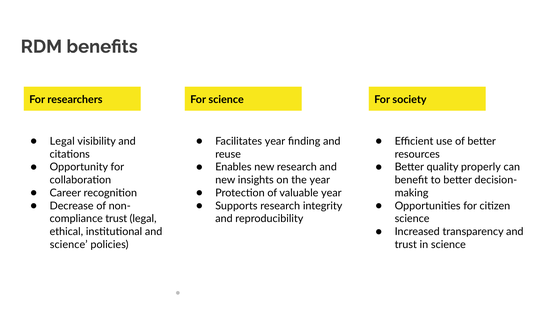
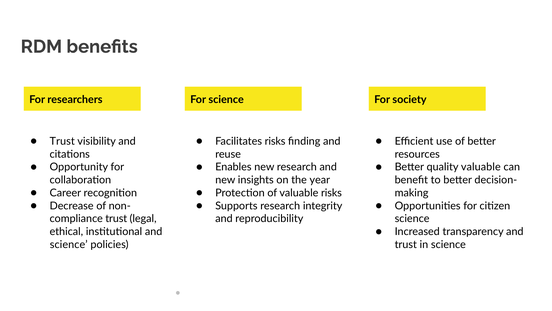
Legal at (62, 141): Legal -> Trust
Facilitates year: year -> risks
quality properly: properly -> valuable
valuable year: year -> risks
